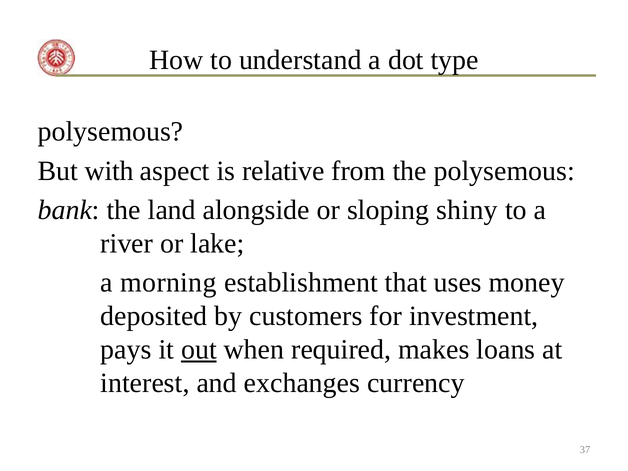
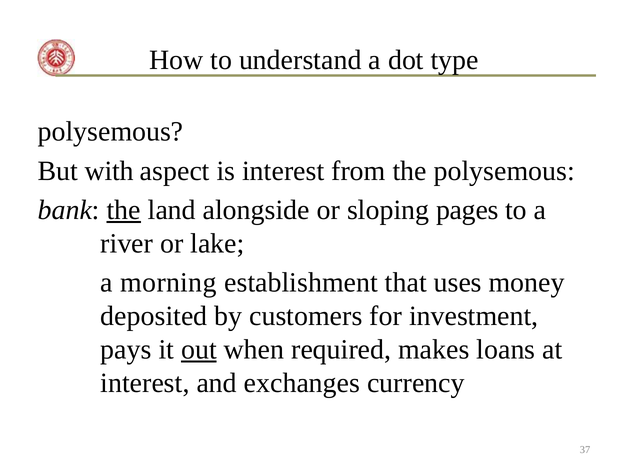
is relative: relative -> interest
the at (124, 210) underline: none -> present
shiny: shiny -> pages
